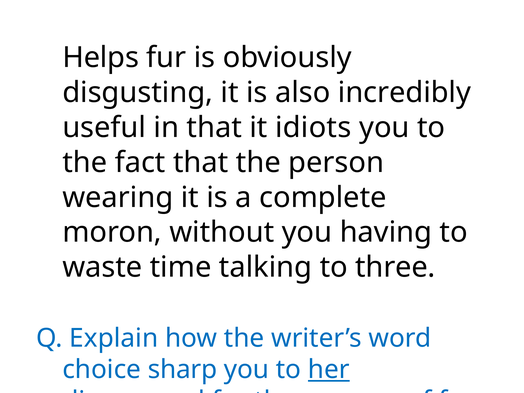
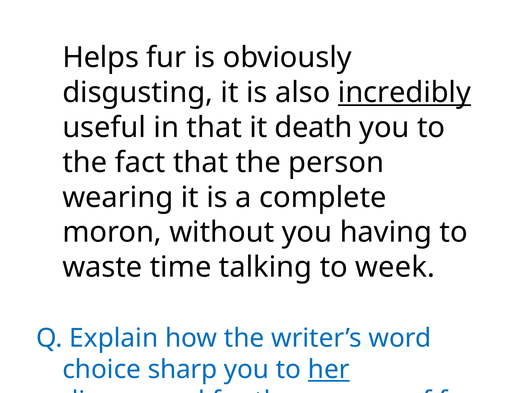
incredibly underline: none -> present
idiots: idiots -> death
three: three -> week
